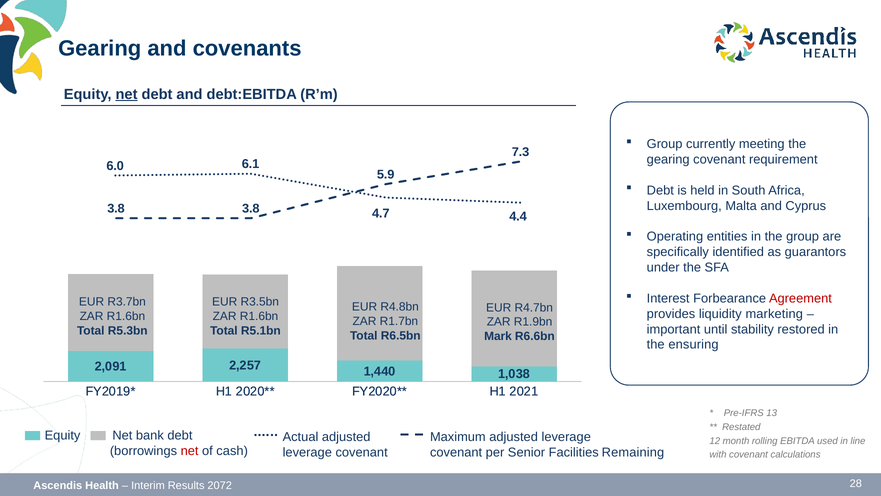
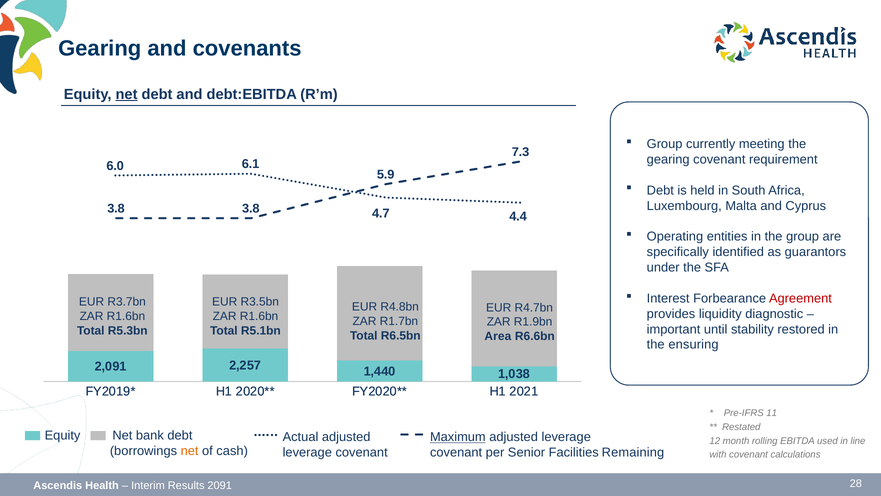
marketing: marketing -> diagnostic
Mark: Mark -> Area
13: 13 -> 11
Maximum underline: none -> present
net at (190, 451) colour: red -> orange
2072: 2072 -> 2091
